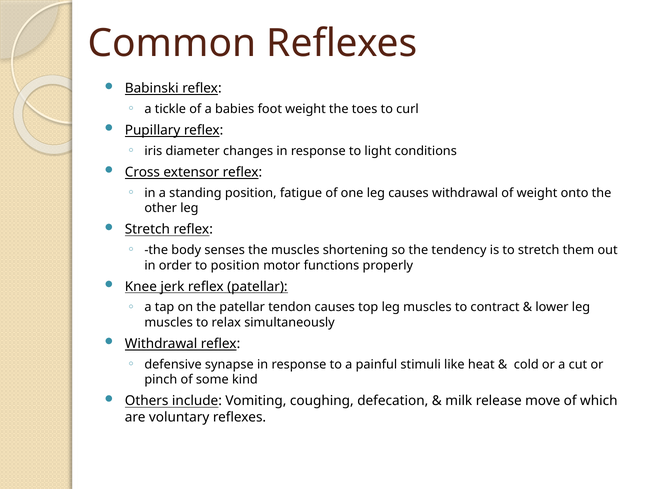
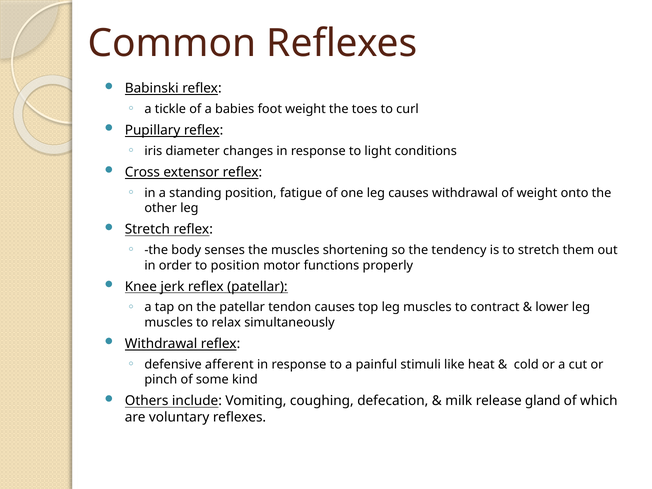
synapse: synapse -> afferent
move: move -> gland
